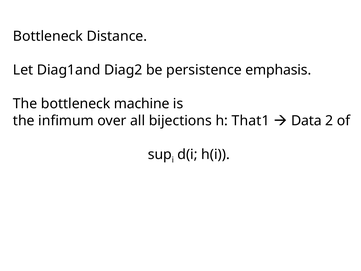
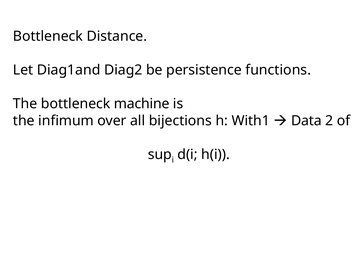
emphasis: emphasis -> functions
That1: That1 -> With1
